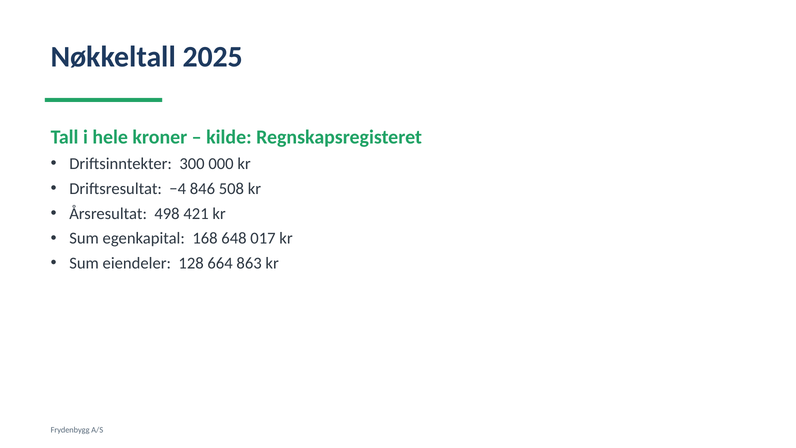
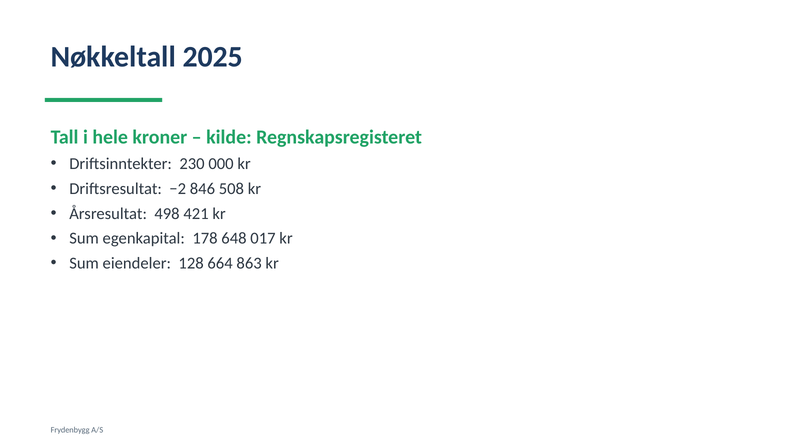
300: 300 -> 230
−4: −4 -> −2
168: 168 -> 178
